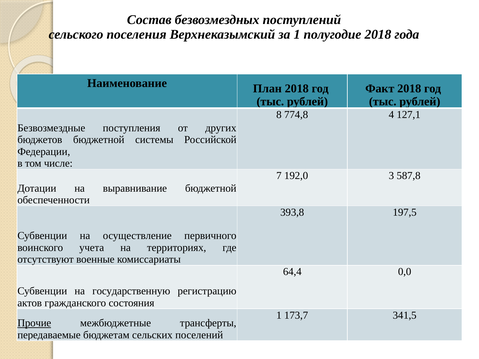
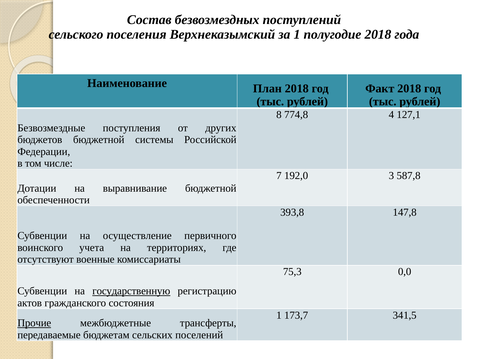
197,5: 197,5 -> 147,8
64,4: 64,4 -> 75,3
государственную underline: none -> present
